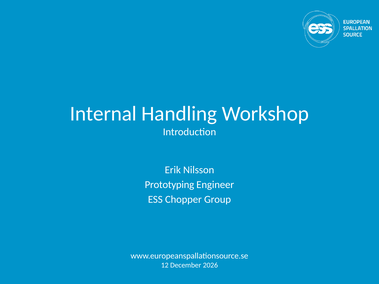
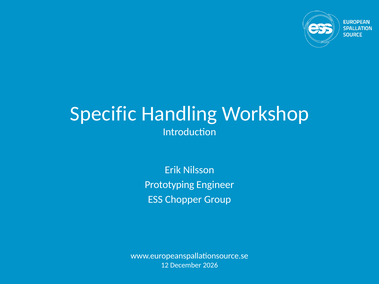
Internal: Internal -> Specific
